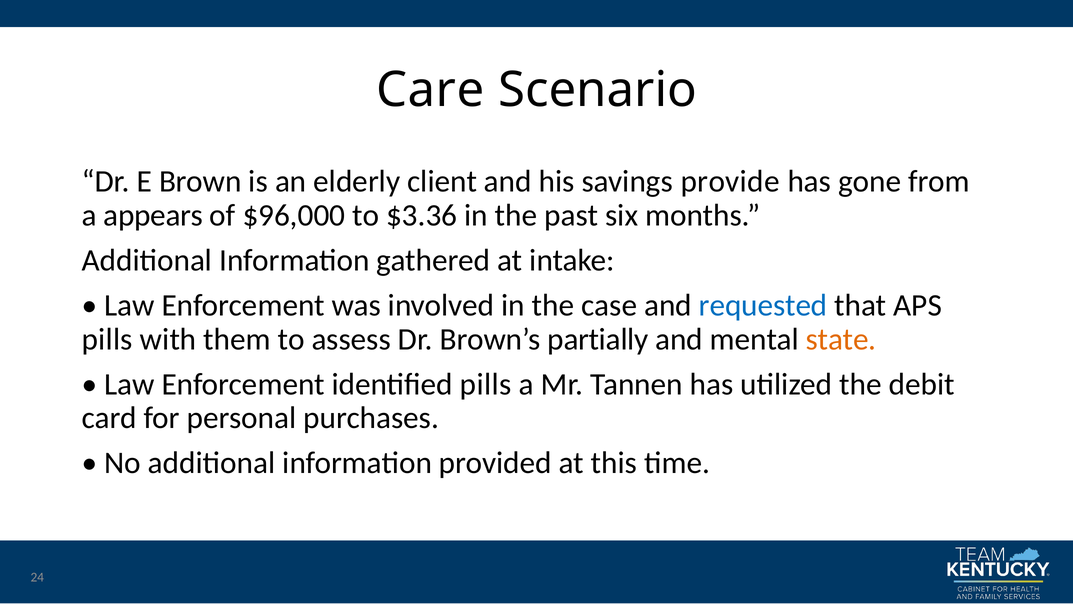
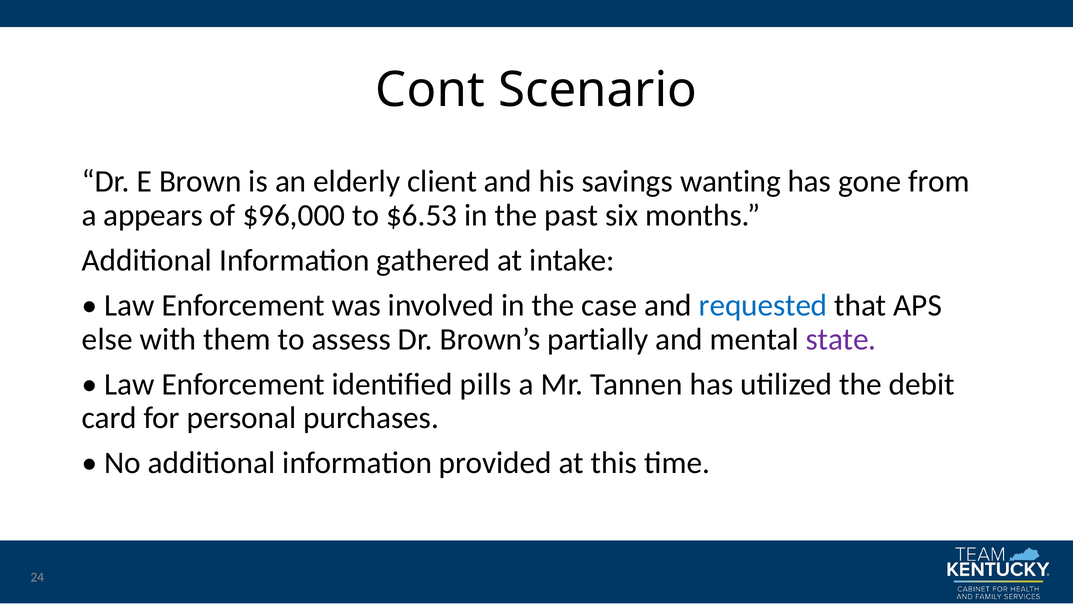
Care: Care -> Cont
provide: provide -> wanting
$3.36: $3.36 -> $6.53
pills at (107, 339): pills -> else
state colour: orange -> purple
